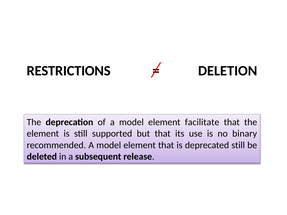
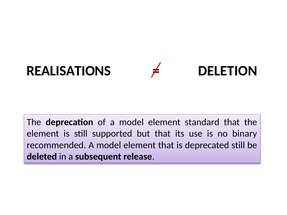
RESTRICTIONS: RESTRICTIONS -> REALISATIONS
facilitate: facilitate -> standard
